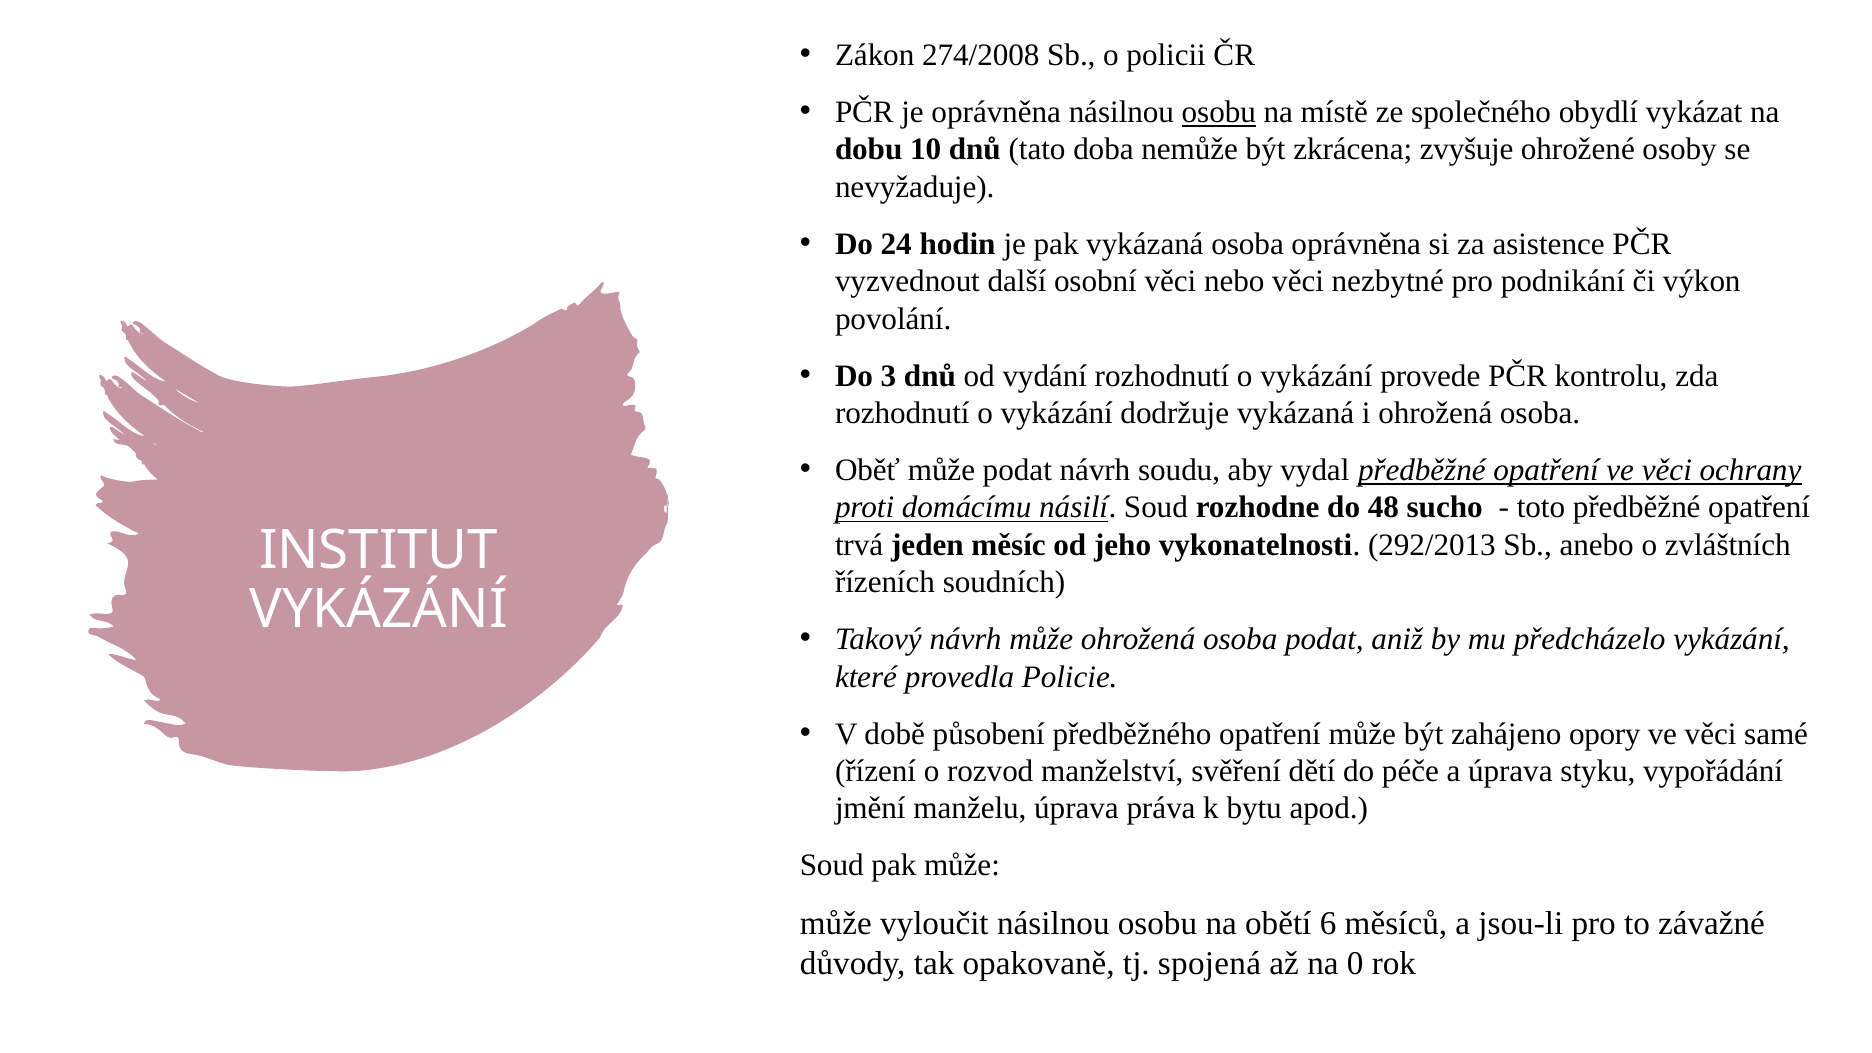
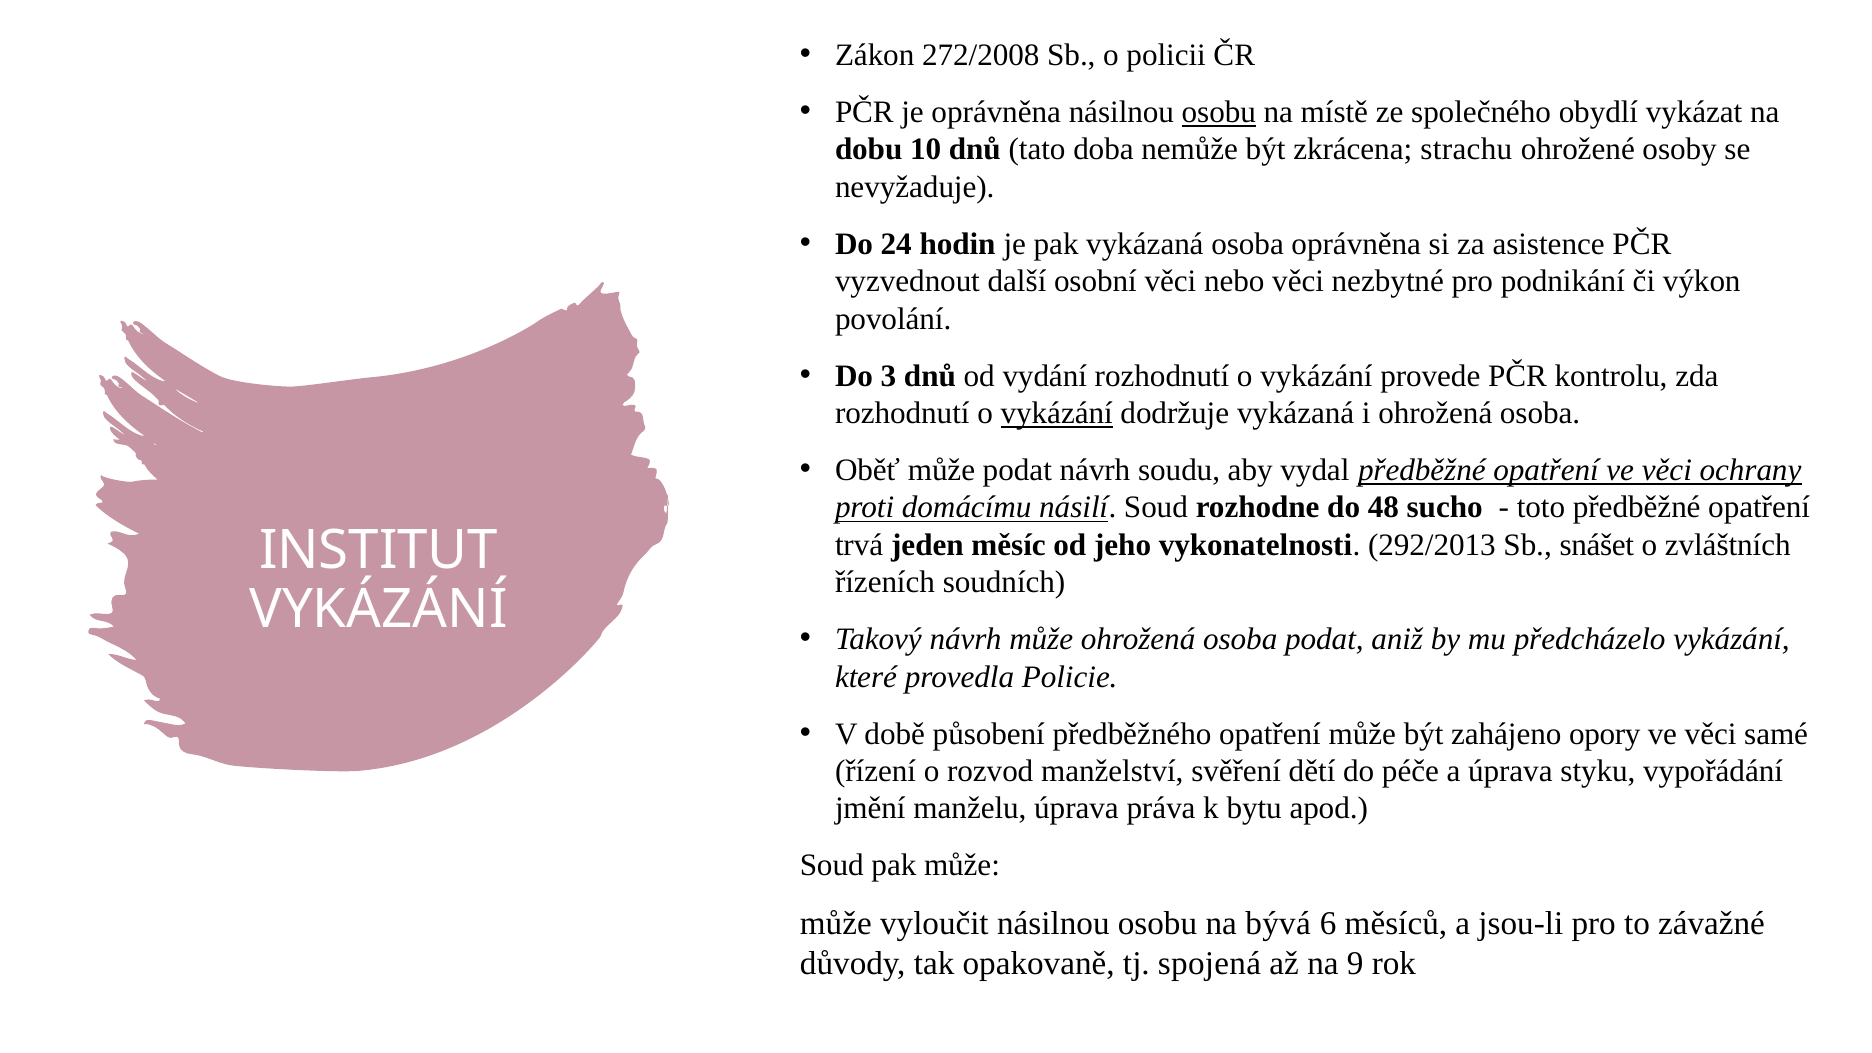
274/2008: 274/2008 -> 272/2008
zvyšuje: zvyšuje -> strachu
vykázání at (1057, 413) underline: none -> present
anebo: anebo -> snášet
obětí: obětí -> bývá
0: 0 -> 9
